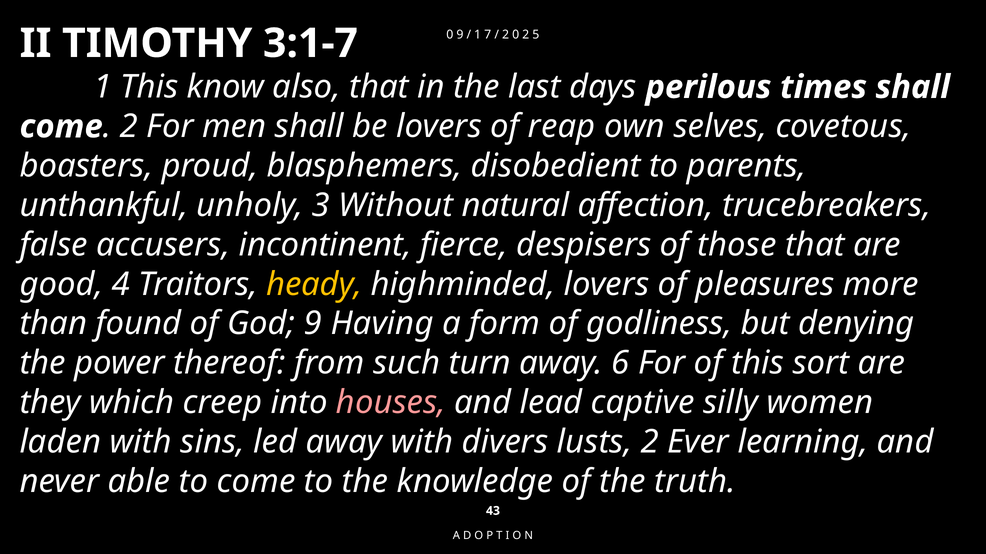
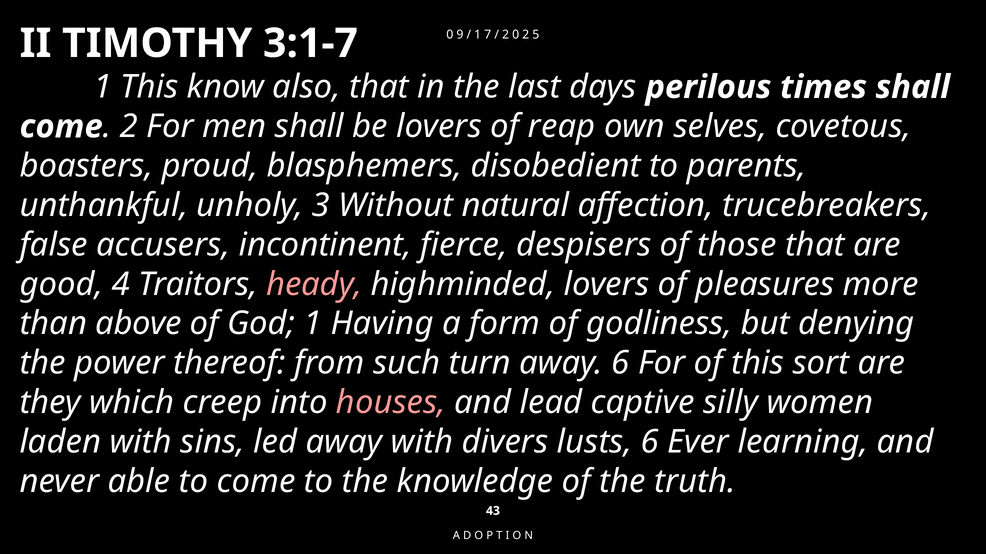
heady colour: yellow -> pink
found: found -> above
God 9: 9 -> 1
lusts 2: 2 -> 6
